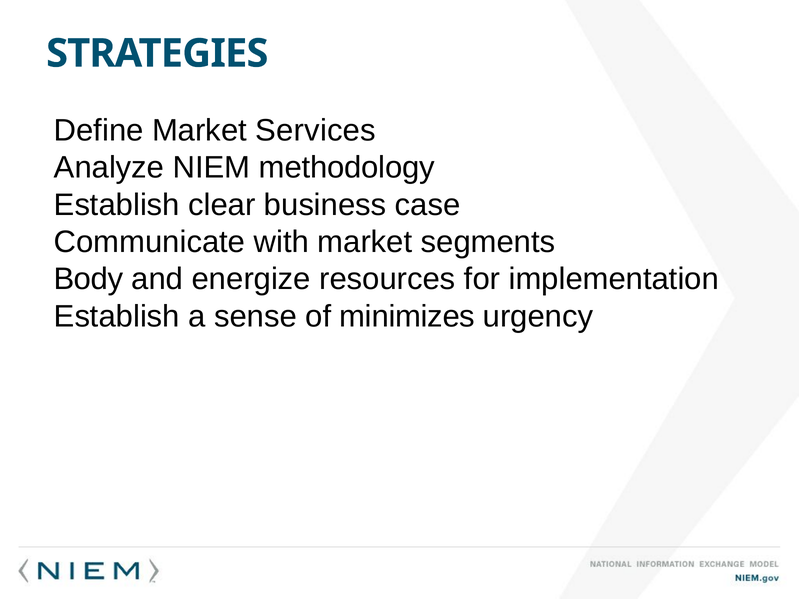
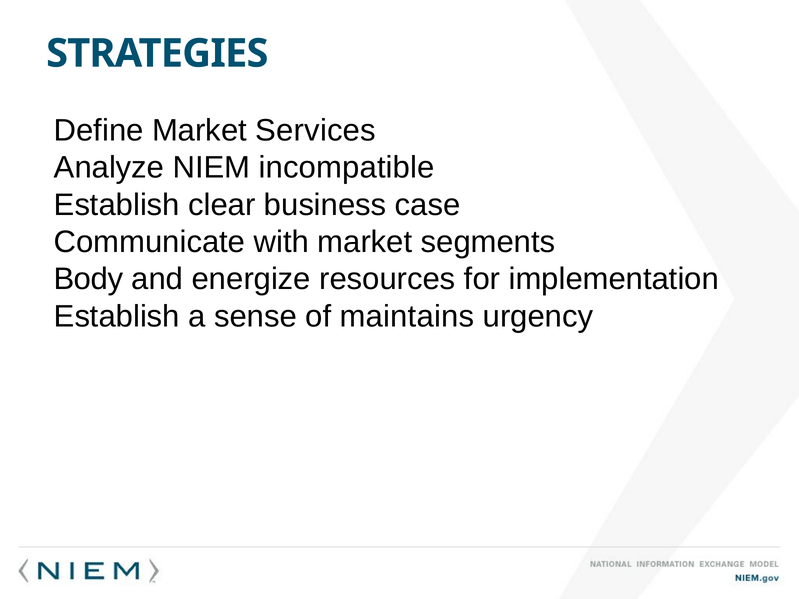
methodology: methodology -> incompatible
minimizes: minimizes -> maintains
